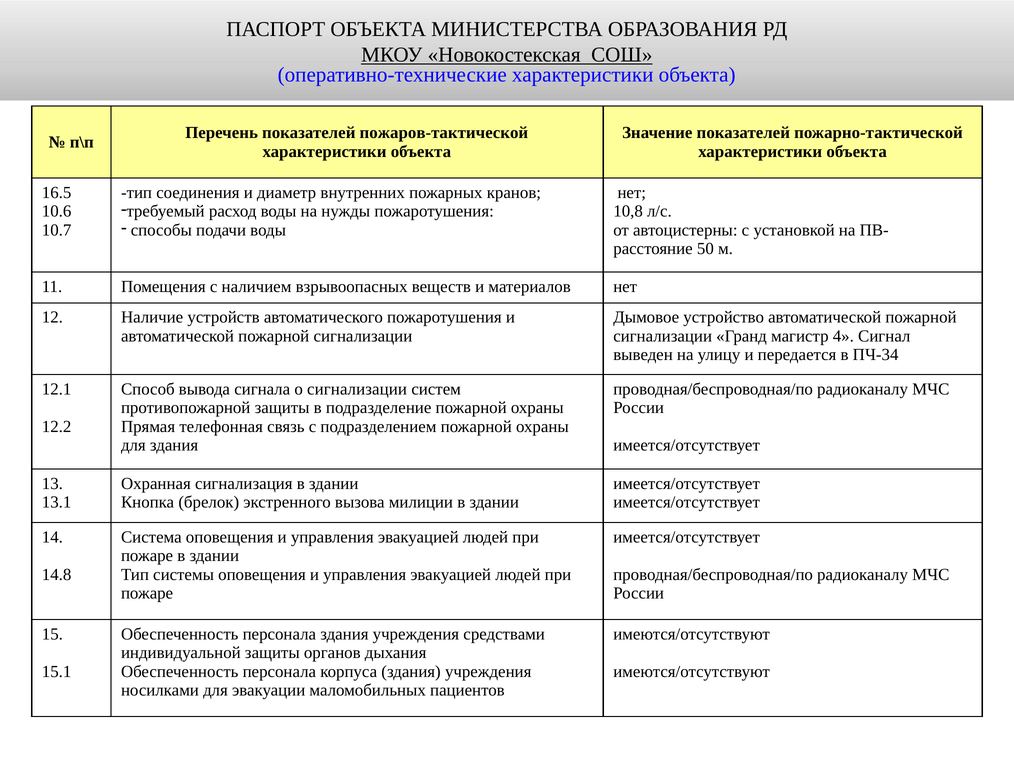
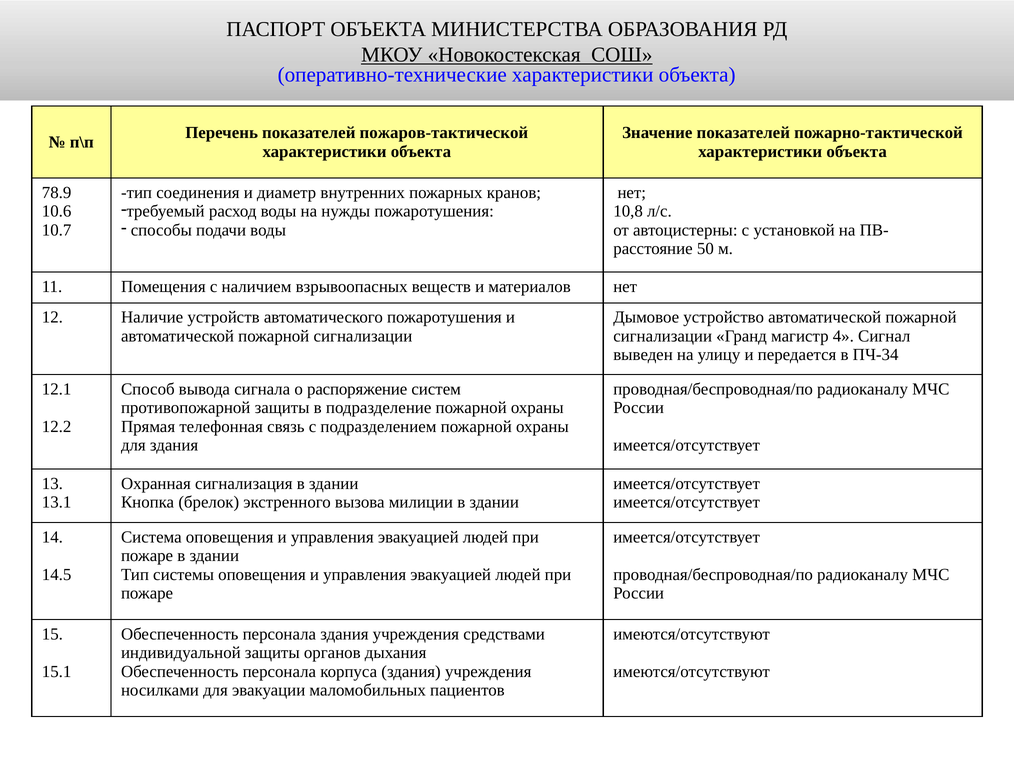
16.5: 16.5 -> 78.9
о сигнализации: сигнализации -> распоряжение
14.8: 14.8 -> 14.5
